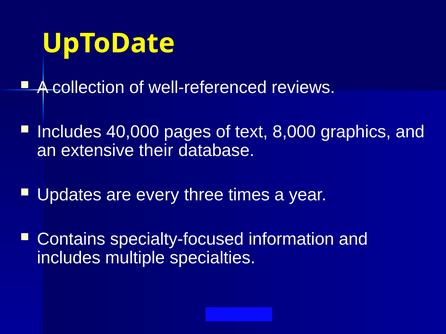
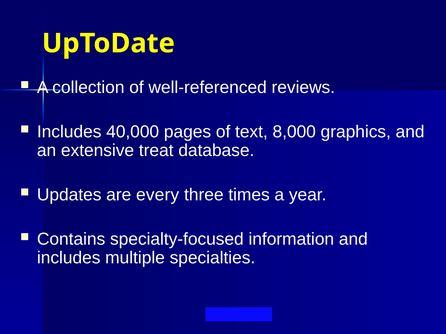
their: their -> treat
